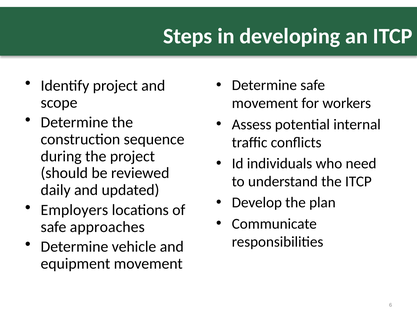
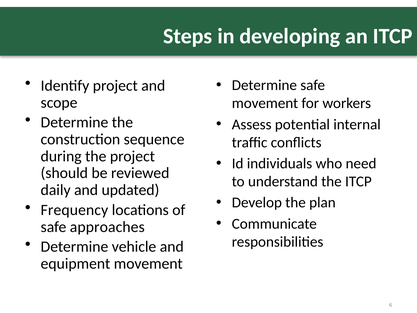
Employers: Employers -> Frequency
